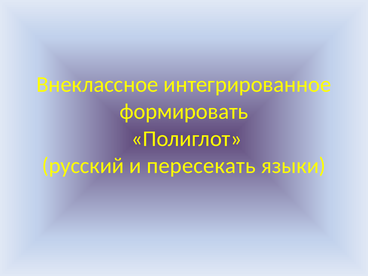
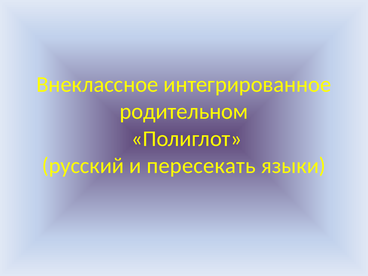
формировать: формировать -> родительном
